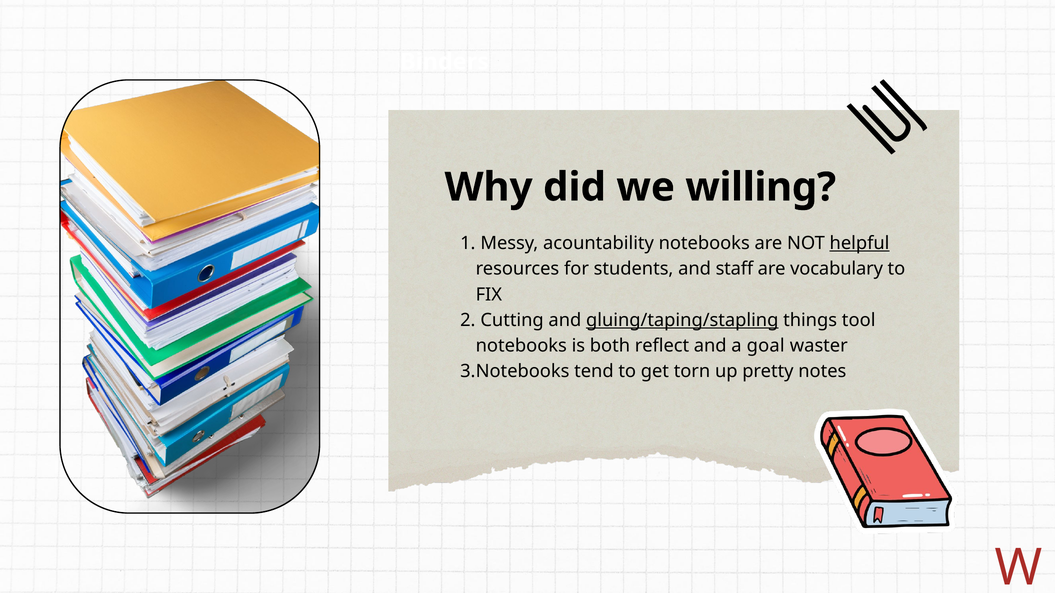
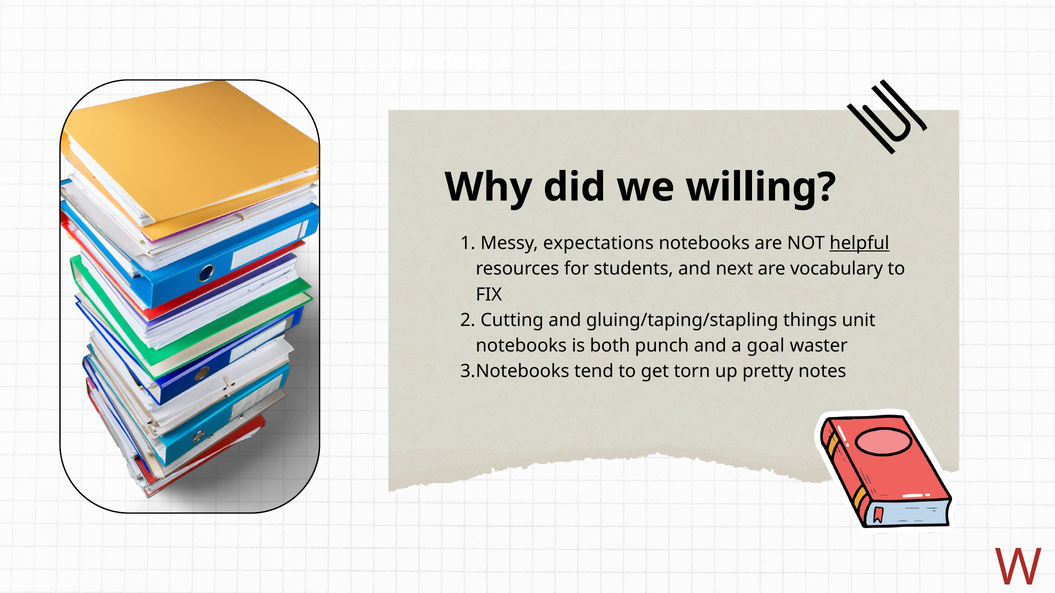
acountability: acountability -> expectations
staff: staff -> next
gluing/taping/stapling underline: present -> none
tool: tool -> unit
reflect: reflect -> punch
